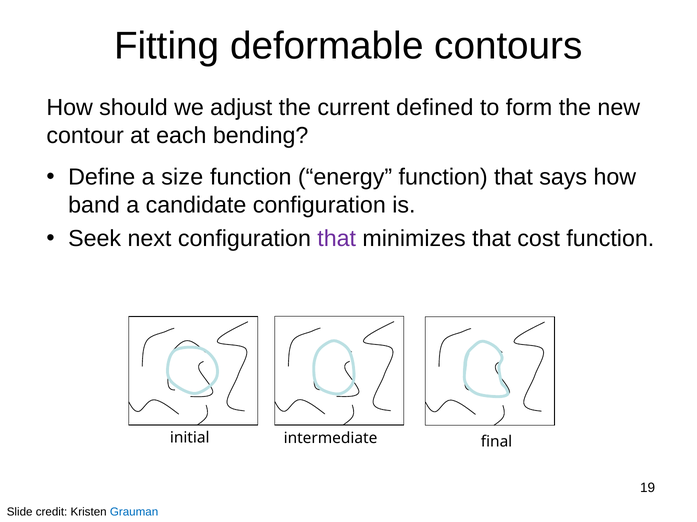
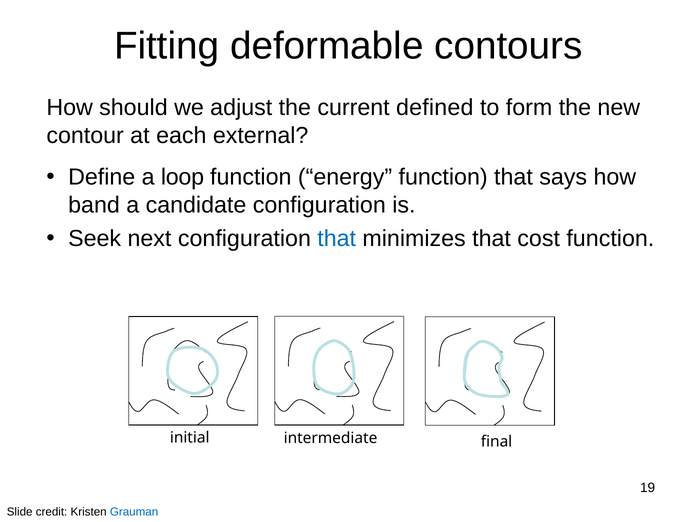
bending: bending -> external
size: size -> loop
that at (337, 239) colour: purple -> blue
